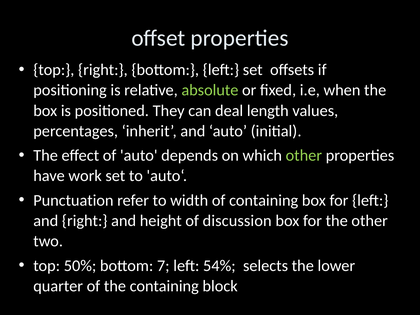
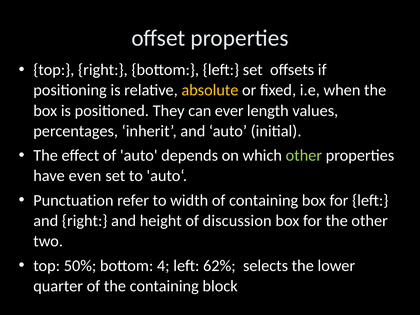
absolute colour: light green -> yellow
deal: deal -> ever
work: work -> even
7: 7 -> 4
54%: 54% -> 62%
